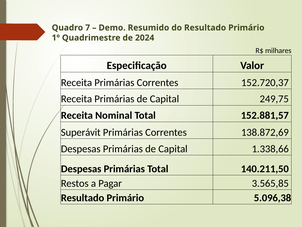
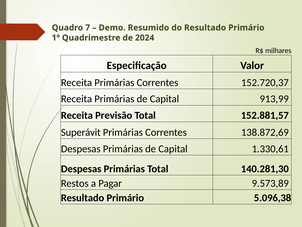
249,75: 249,75 -> 913,99
Nominal: Nominal -> Previsão
1.338,66: 1.338,66 -> 1.330,61
140.211,50: 140.211,50 -> 140.281,30
3.565,85: 3.565,85 -> 9.573,89
